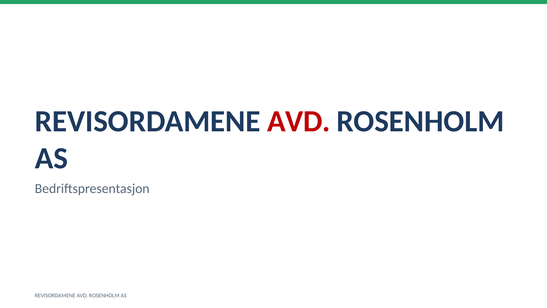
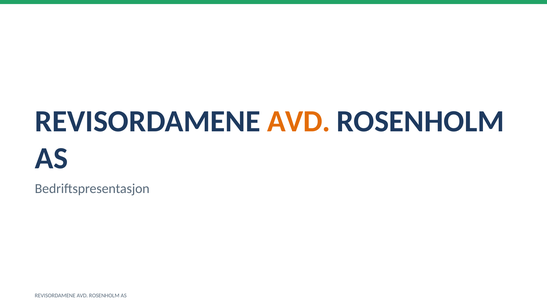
AVD at (299, 121) colour: red -> orange
